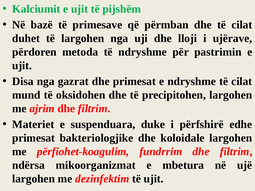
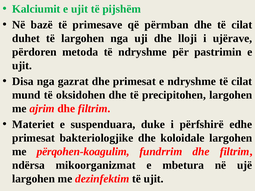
përfiohet-koagulim: përfiohet-koagulim -> përqohen-koagulim
